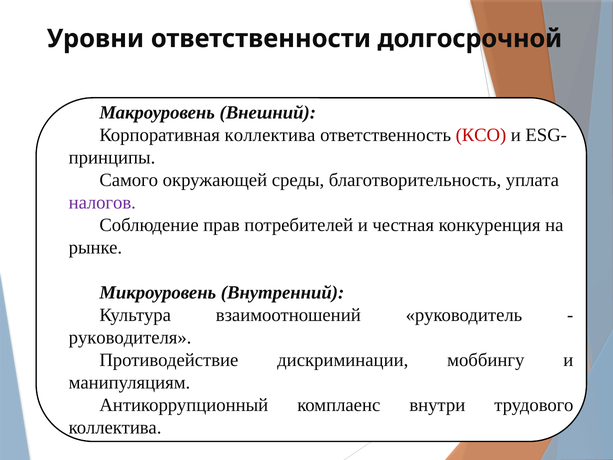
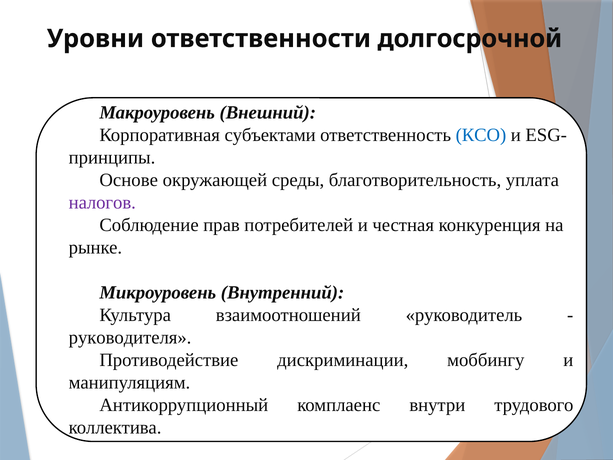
Корпоративная коллектива: коллектива -> субъектами
КСО colour: red -> blue
Самого: Самого -> Основе
